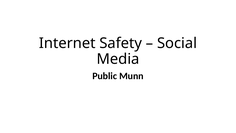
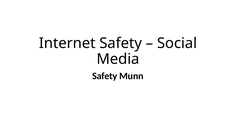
Public at (105, 76): Public -> Safety
